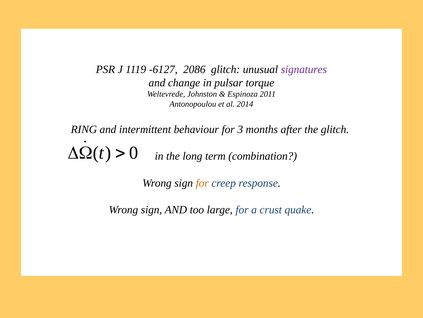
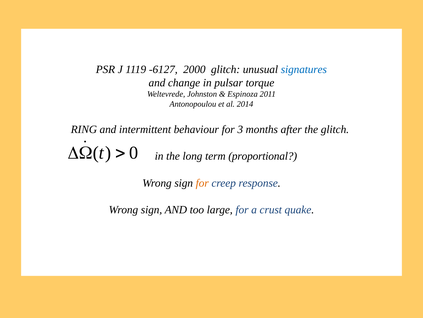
2086: 2086 -> 2000
signatures colour: purple -> blue
combination: combination -> proportional
